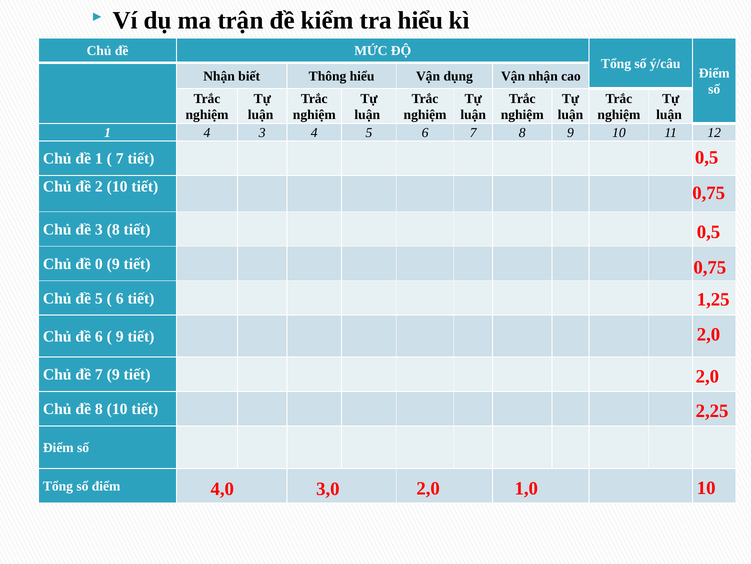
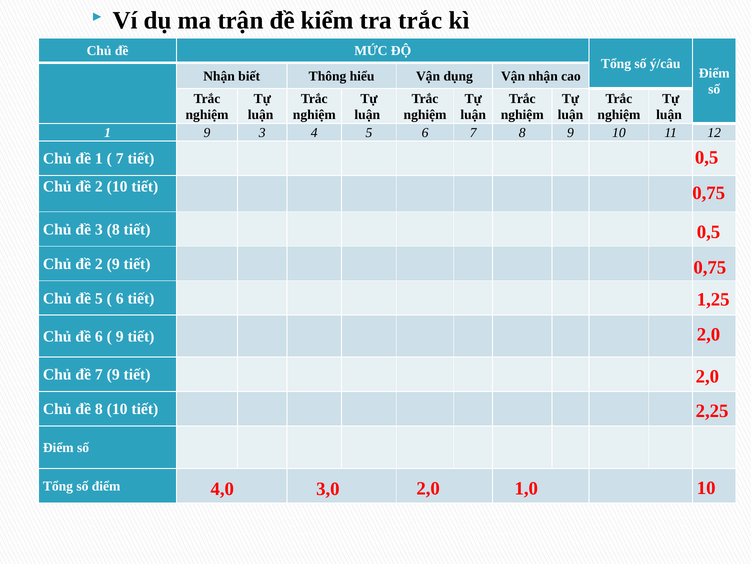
tra hiểu: hiểu -> trắc
1 4: 4 -> 9
0 at (99, 264): 0 -> 2
